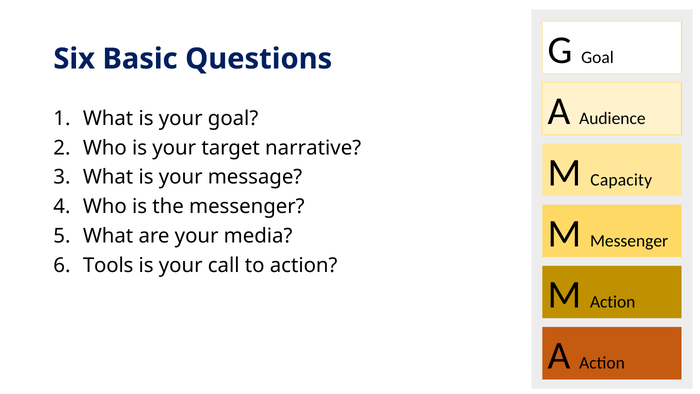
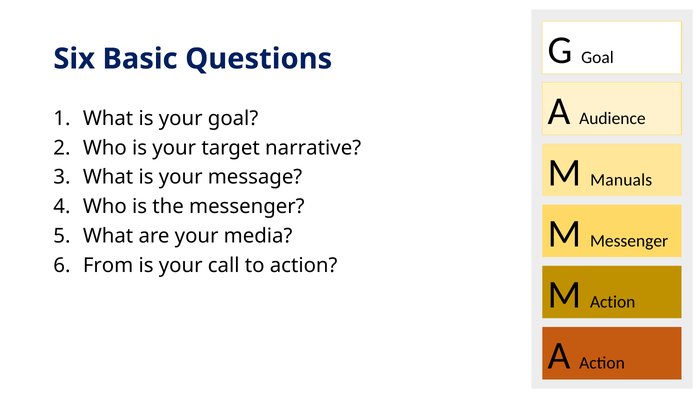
Capacity: Capacity -> Manuals
Tools: Tools -> From
